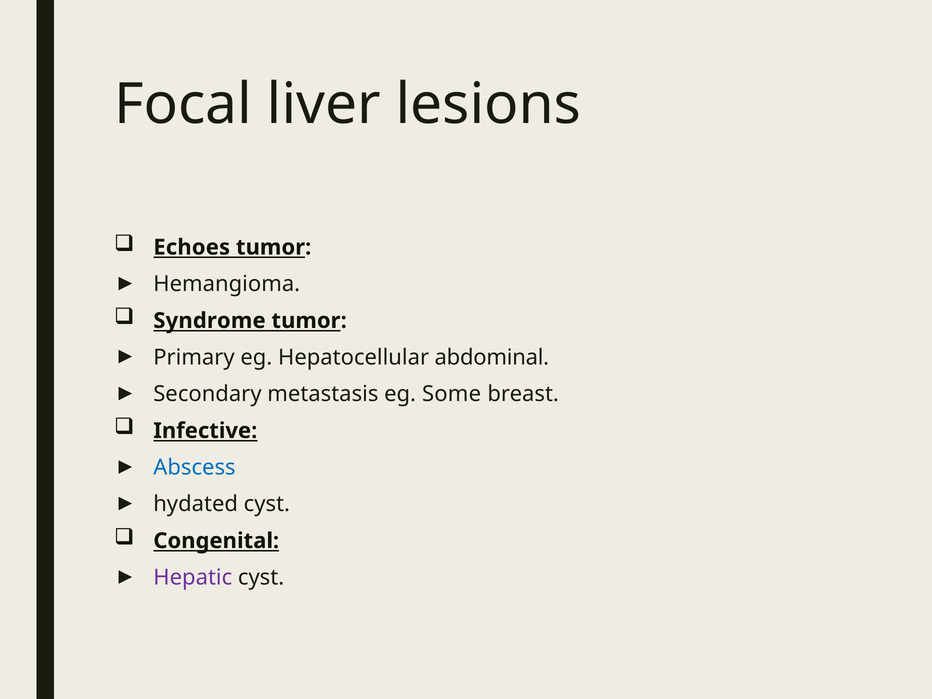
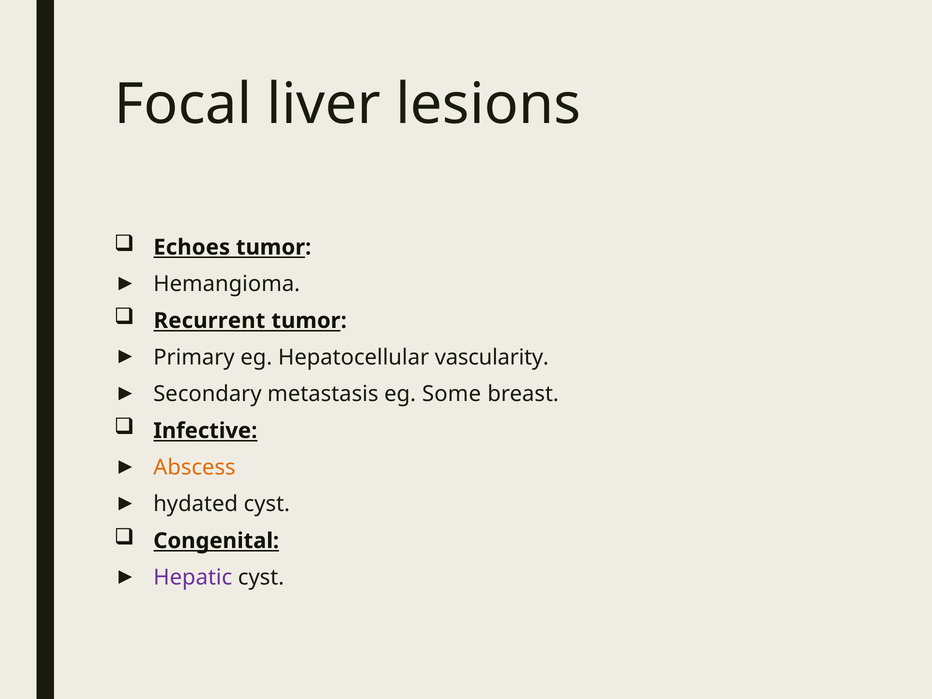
Syndrome: Syndrome -> Recurrent
abdominal: abdominal -> vascularity
Abscess colour: blue -> orange
